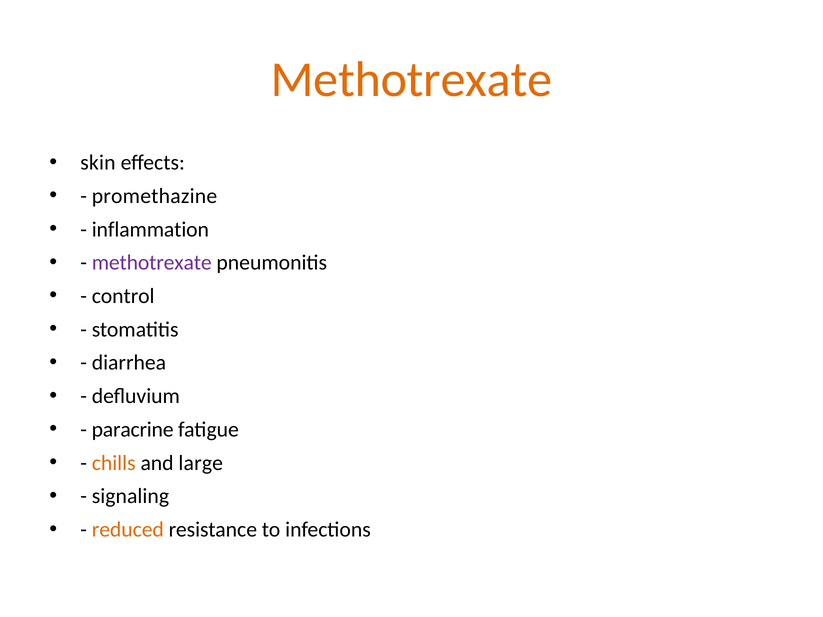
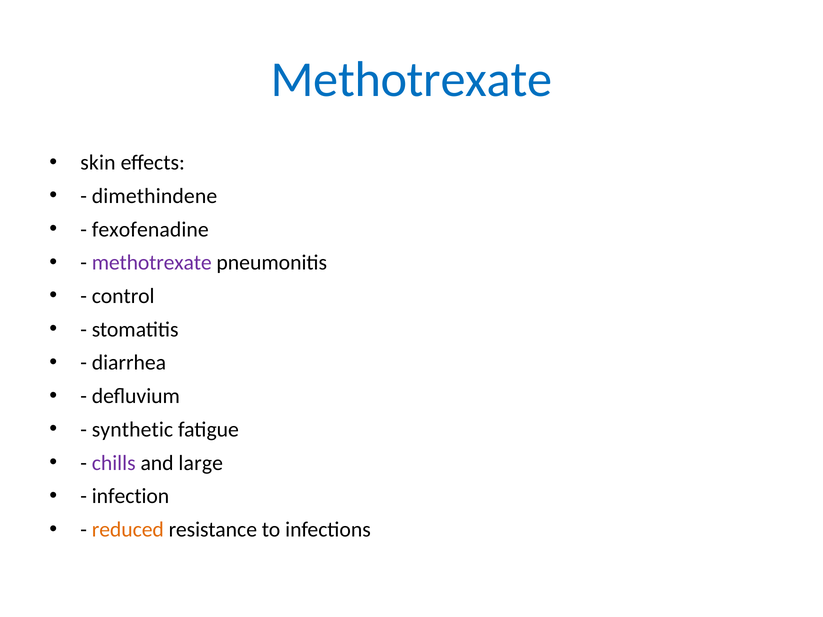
Methotrexate at (411, 80) colour: orange -> blue
promethazine: promethazine -> dimethindene
inflammation: inflammation -> fexofenadine
paracrine: paracrine -> synthetic
chills colour: orange -> purple
signaling: signaling -> infection
